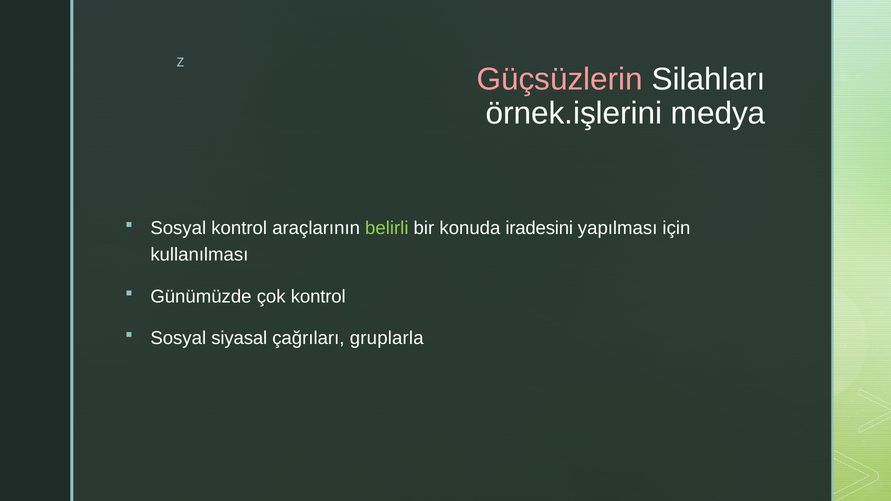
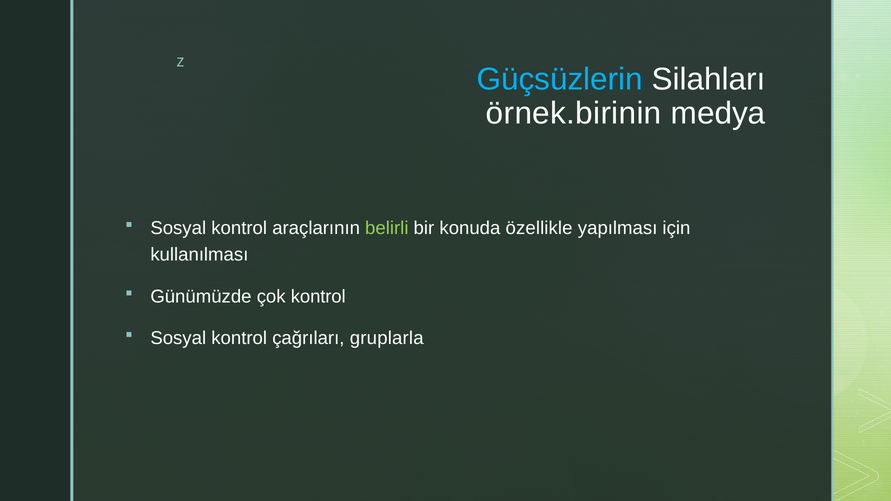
Güçsüzlerin colour: pink -> light blue
örnek.işlerini: örnek.işlerini -> örnek.birinin
iradesini: iradesini -> özellikle
siyasal at (239, 338): siyasal -> kontrol
